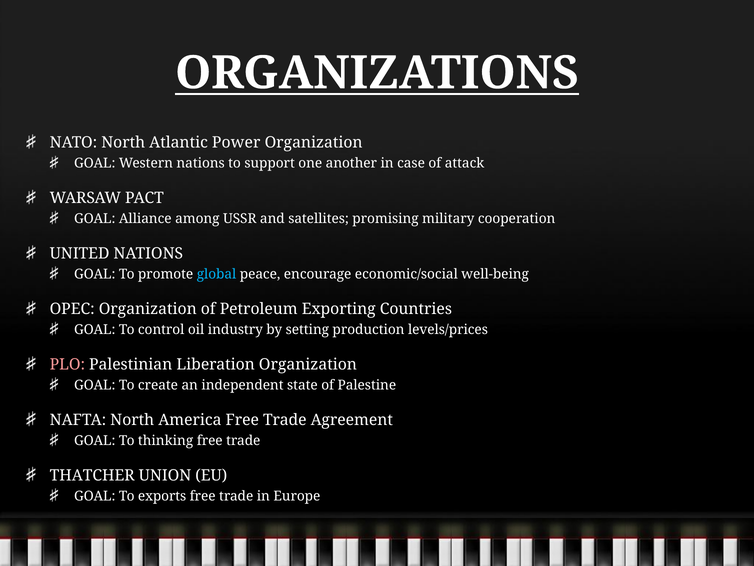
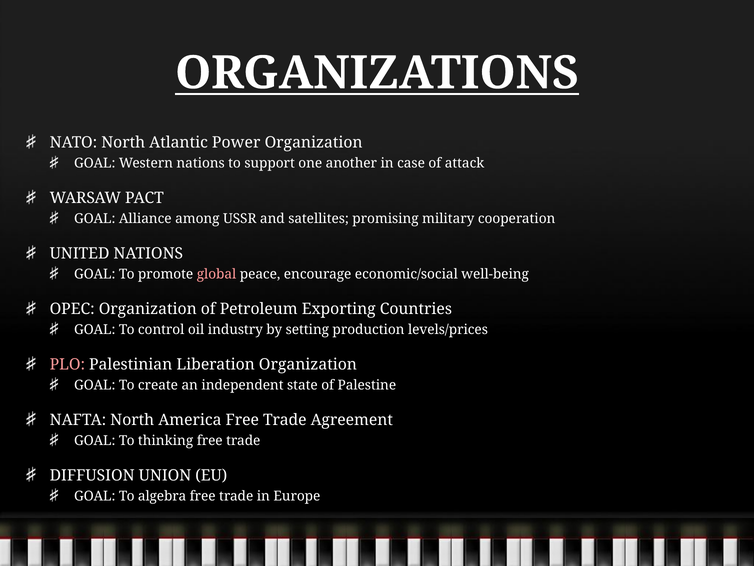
global colour: light blue -> pink
THATCHER: THATCHER -> DIFFUSION
exports: exports -> algebra
